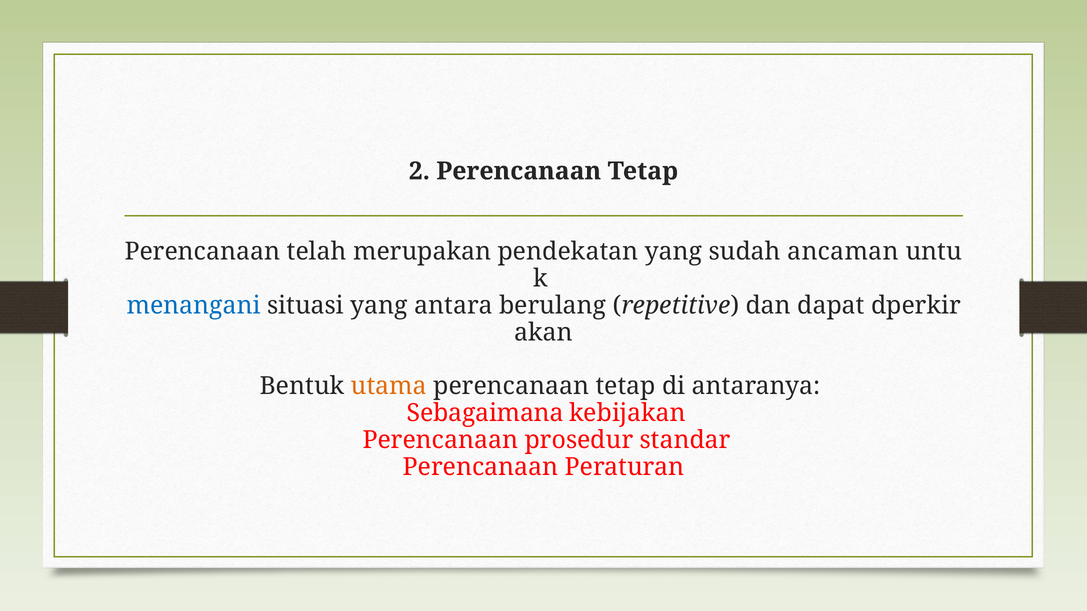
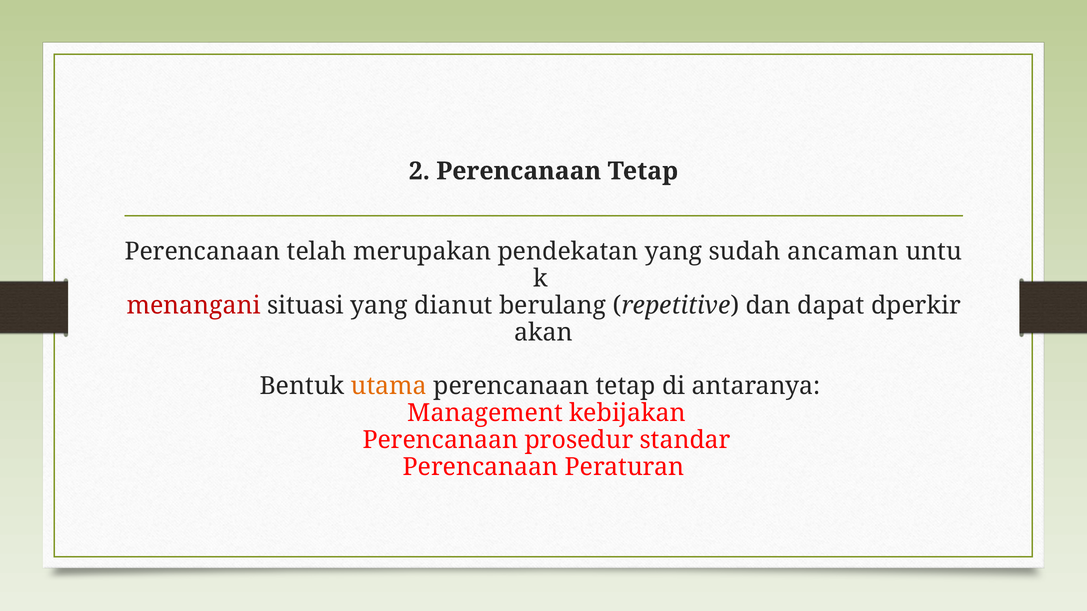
menangani colour: blue -> red
antara: antara -> dianut
Sebagaimana: Sebagaimana -> Management
